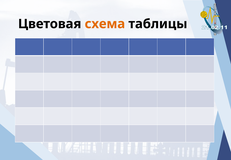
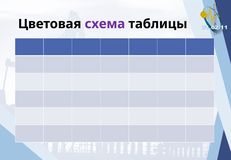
схема colour: orange -> purple
